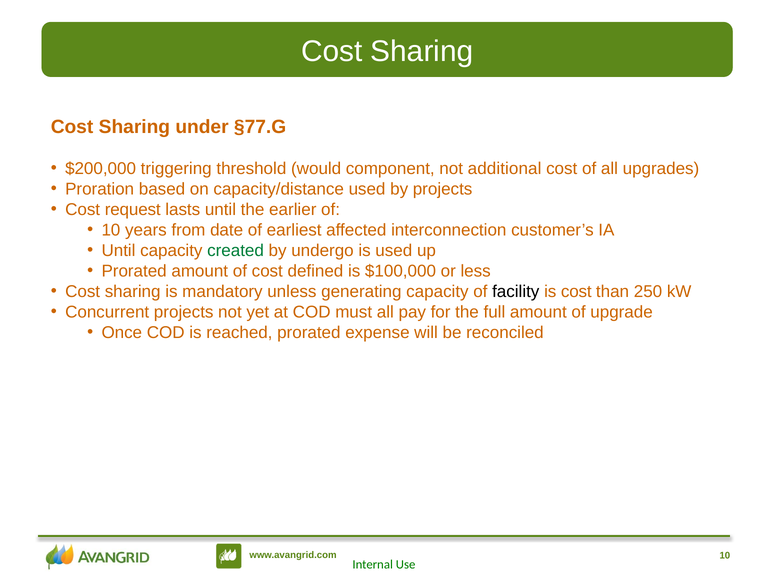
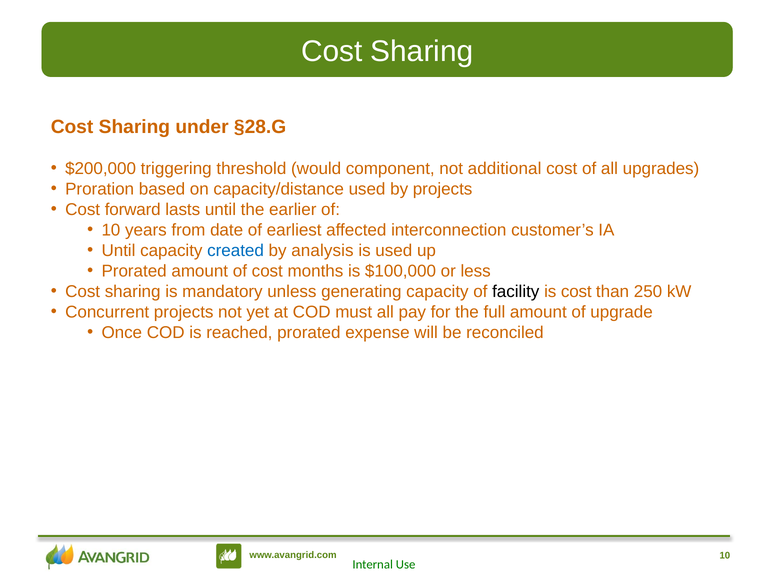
§77.G: §77.G -> §28.G
request: request -> forward
created colour: green -> blue
undergo: undergo -> analysis
defined: defined -> months
